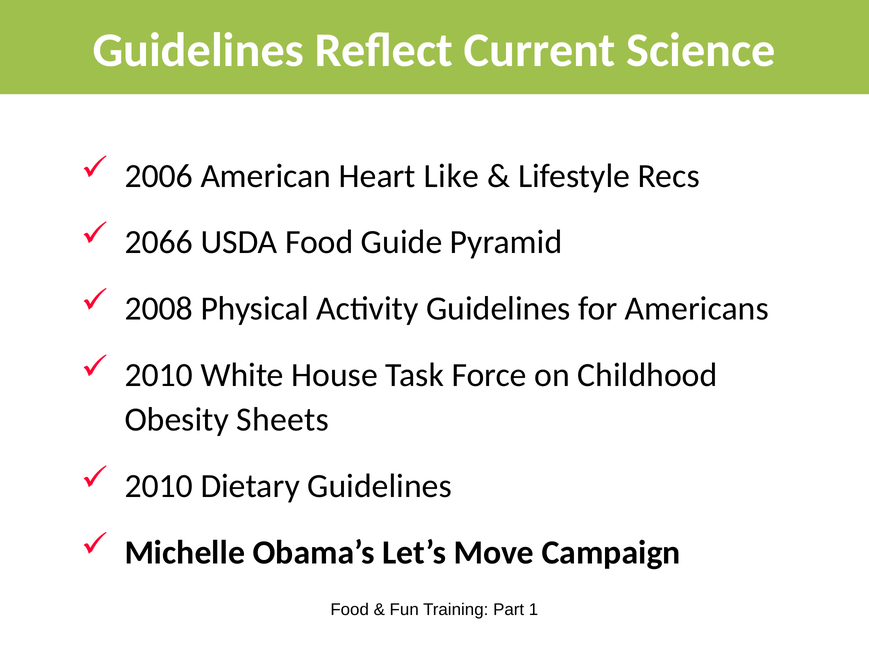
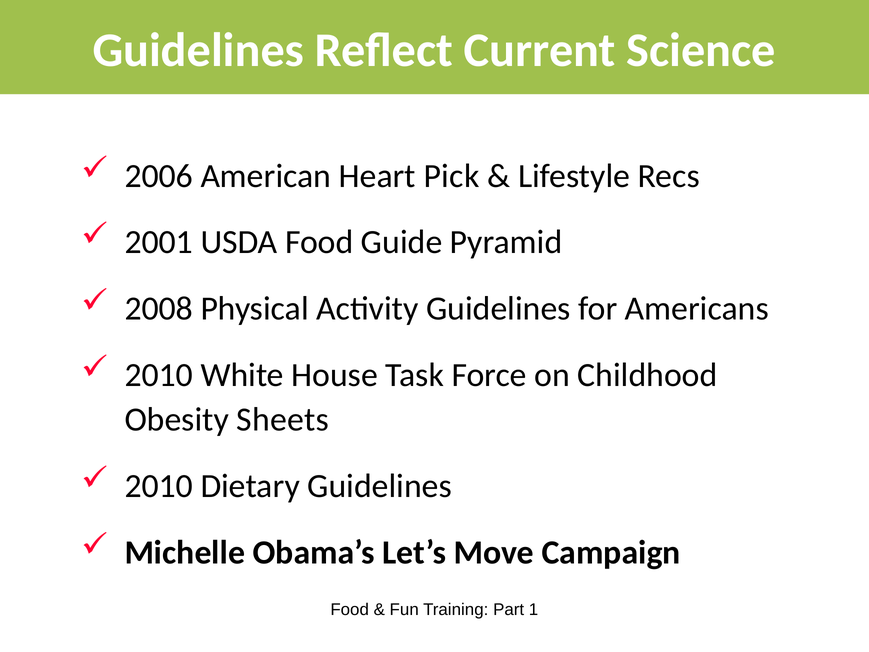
Like: Like -> Pick
2066: 2066 -> 2001
